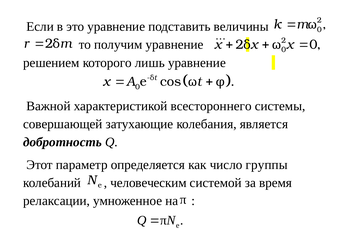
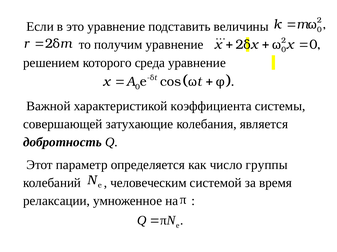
лишь: лишь -> среда
всестороннего: всестороннего -> коэффициента
